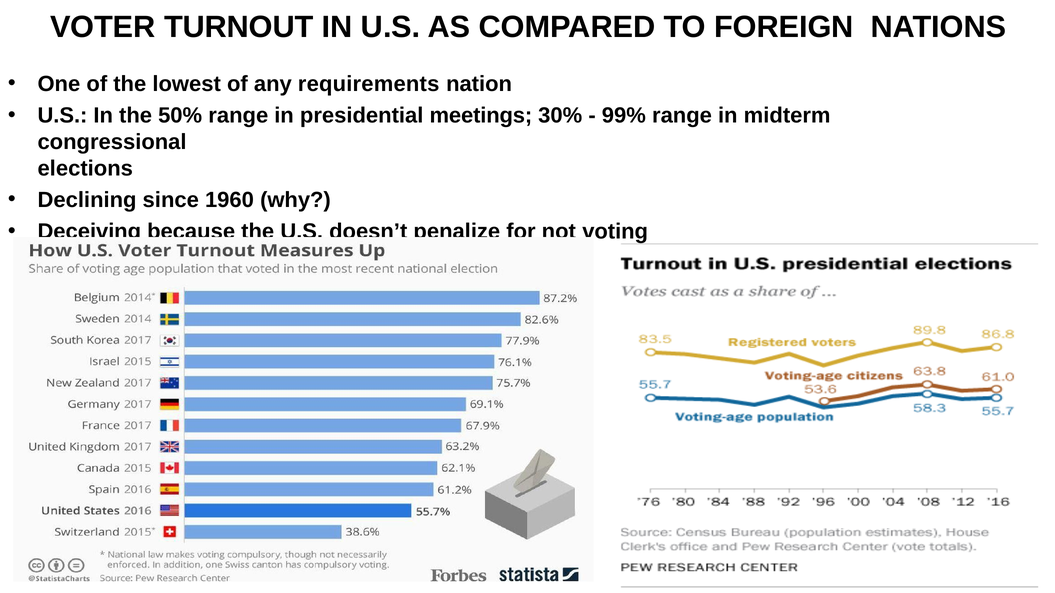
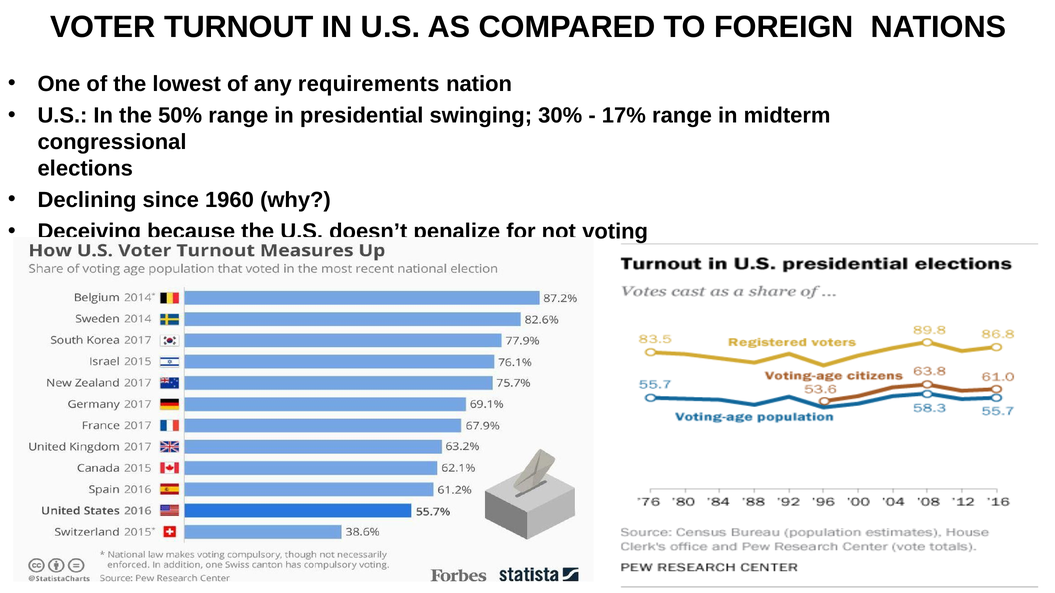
meetings: meetings -> swinging
99%: 99% -> 17%
